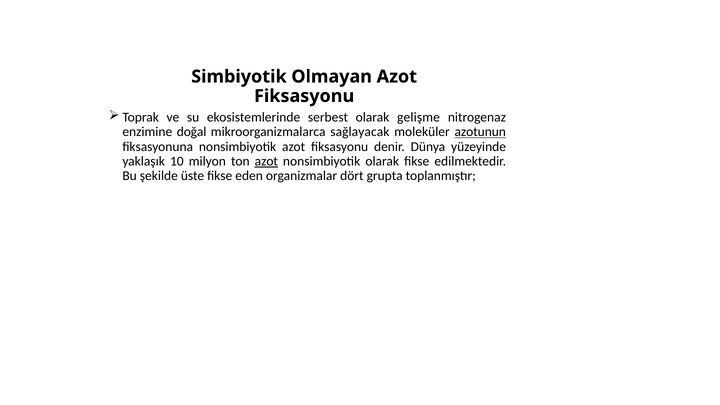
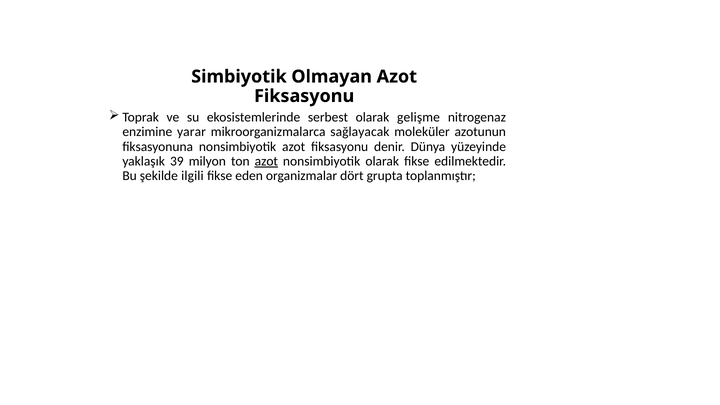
doğal: doğal -> yarar
azotunun underline: present -> none
10: 10 -> 39
üste: üste -> ilgili
